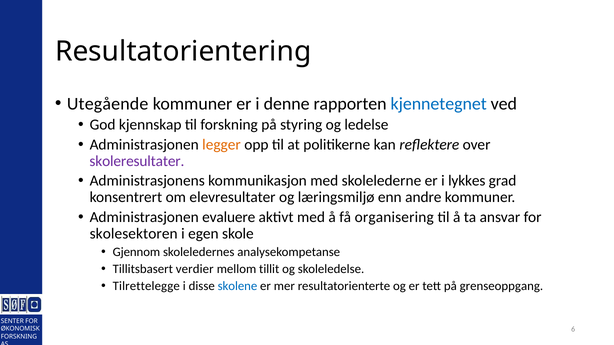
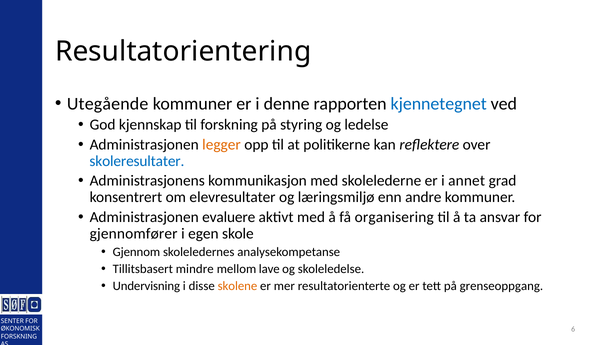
skoleresultater colour: purple -> blue
lykkes: lykkes -> annet
skolesektoren: skolesektoren -> gjennomfører
verdier: verdier -> mindre
tillit: tillit -> lave
Tilrettelegge: Tilrettelegge -> Undervisning
skolene colour: blue -> orange
